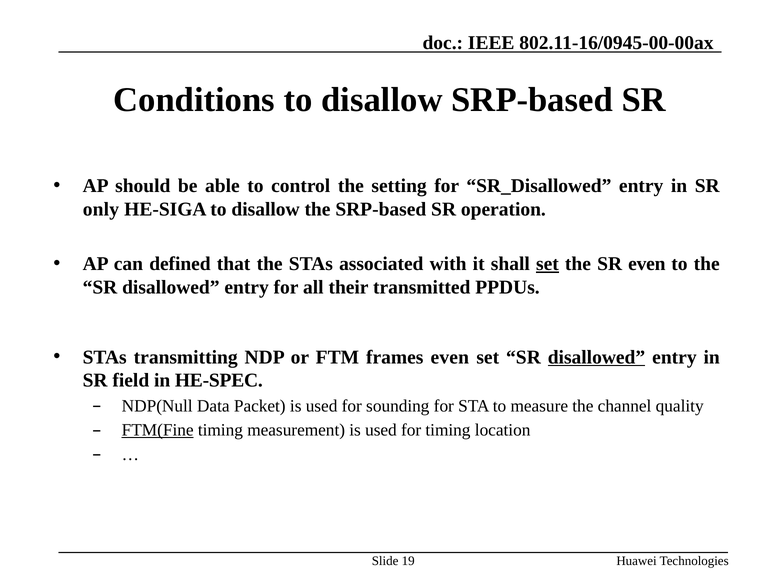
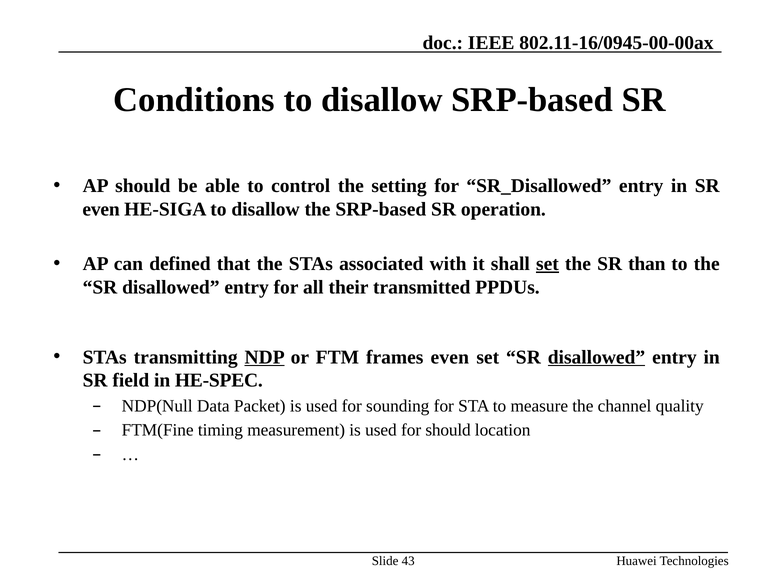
only at (101, 209): only -> even
SR even: even -> than
NDP underline: none -> present
FTM(Fine underline: present -> none
for timing: timing -> should
19: 19 -> 43
